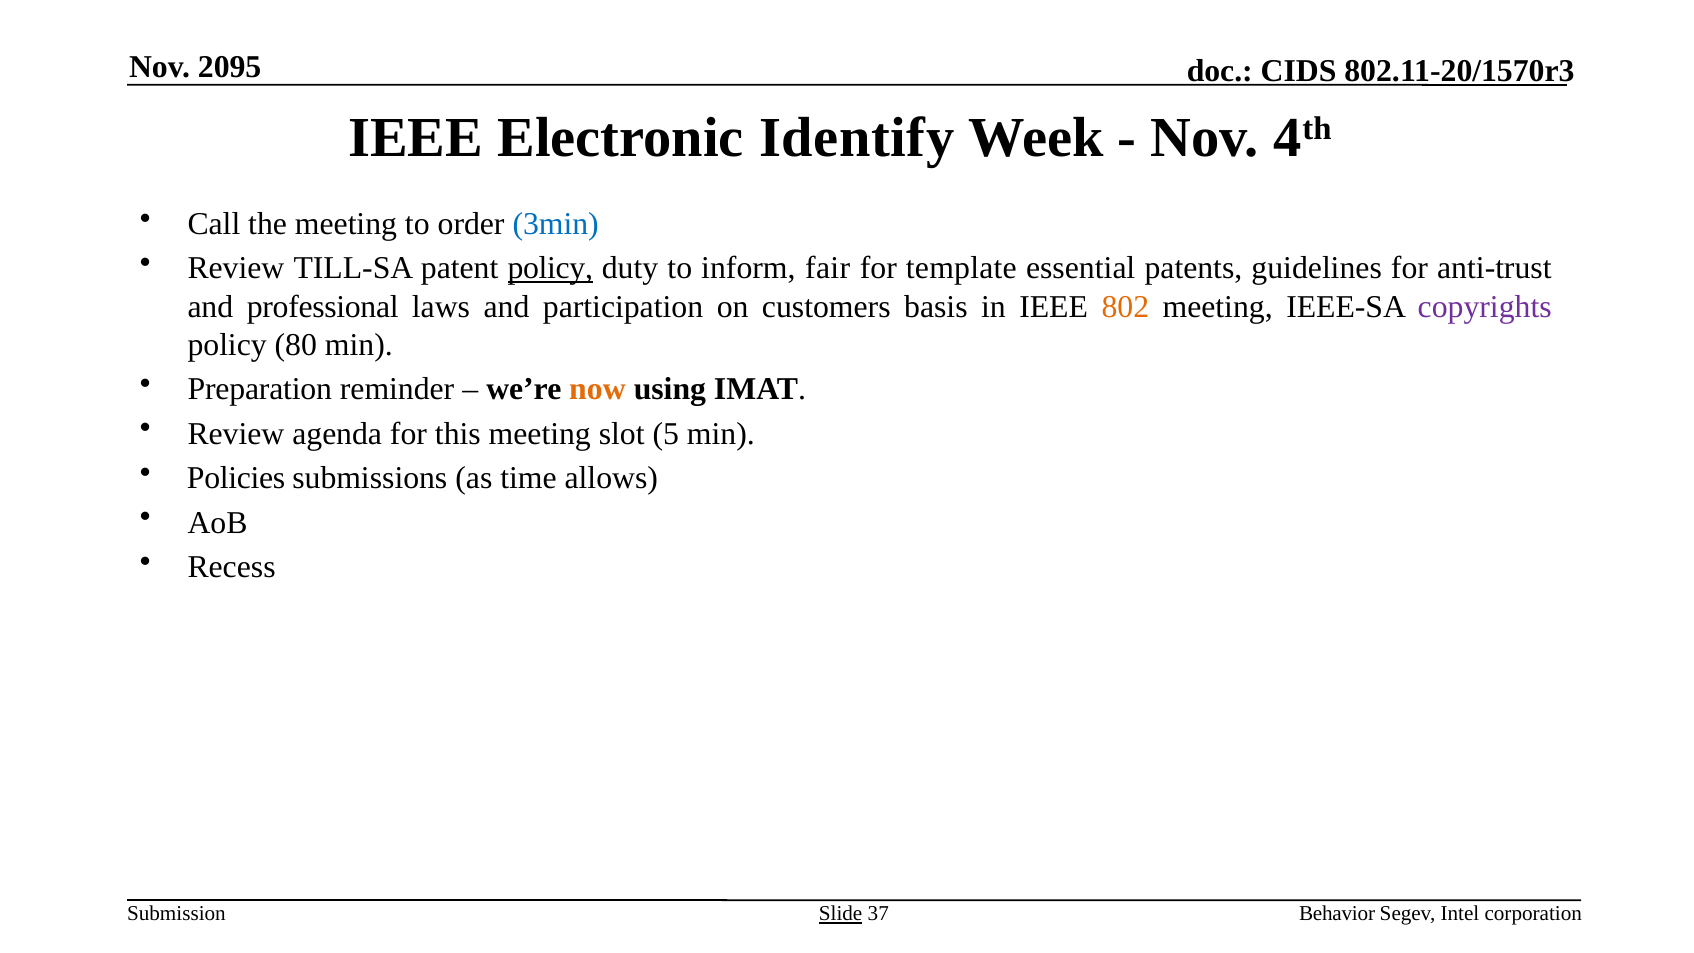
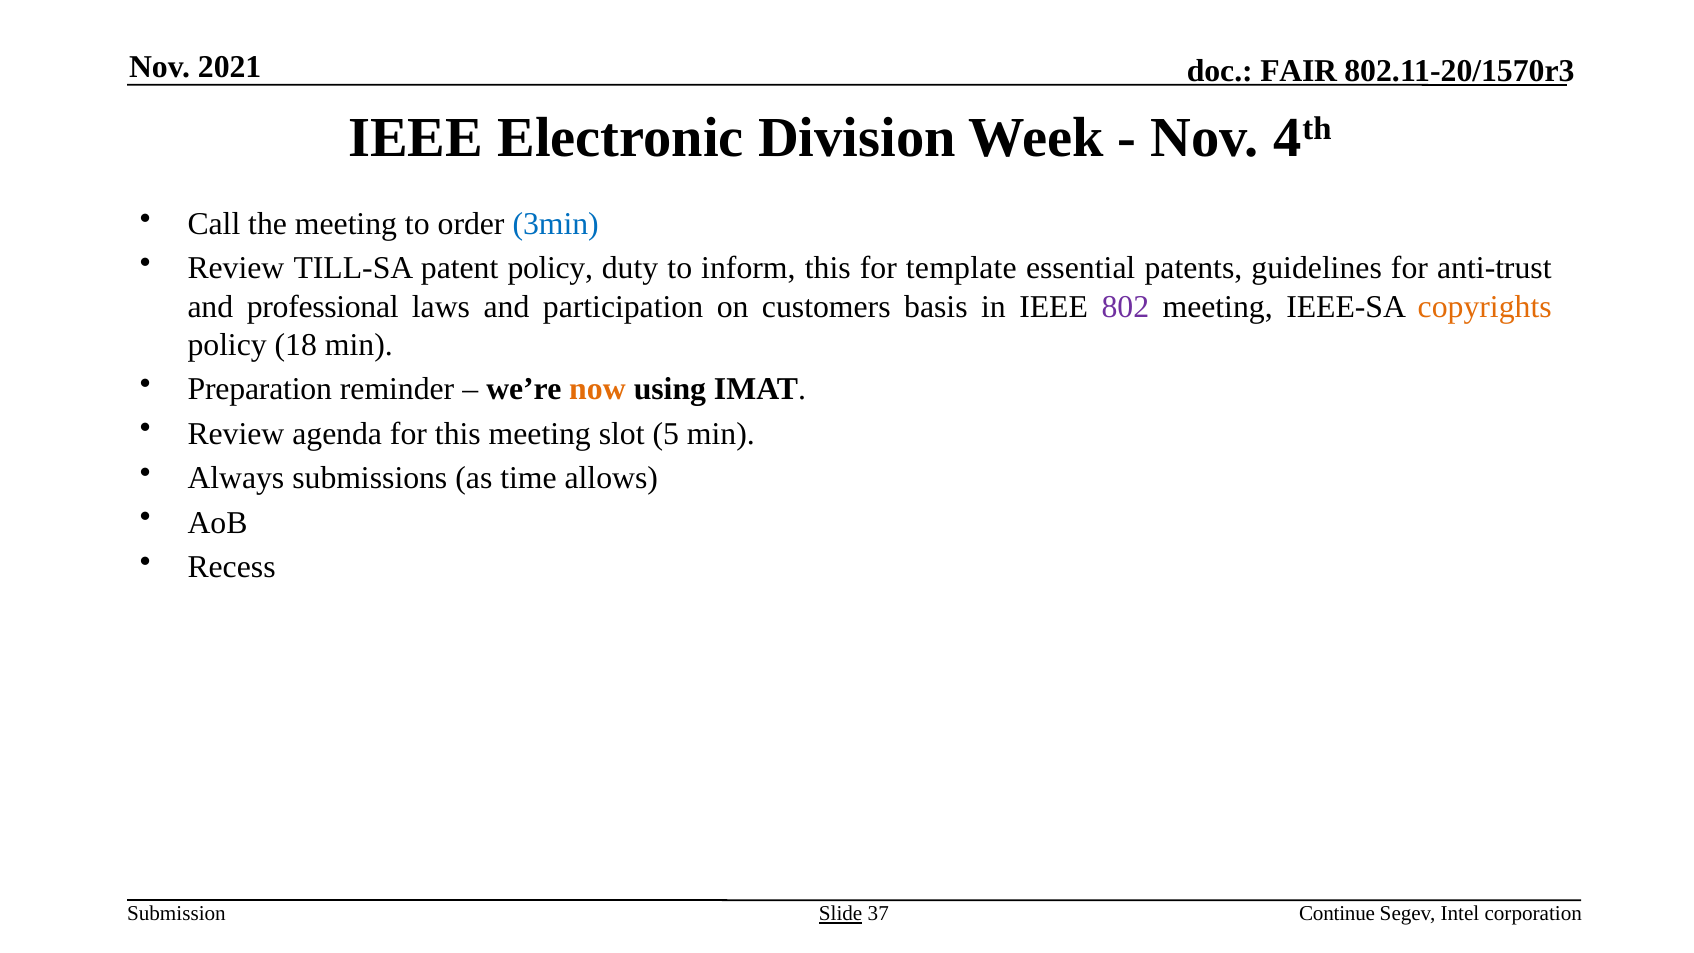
2095: 2095 -> 2021
CIDS: CIDS -> FAIR
Identify: Identify -> Division
policy at (550, 268) underline: present -> none
inform fair: fair -> this
802 colour: orange -> purple
copyrights colour: purple -> orange
80: 80 -> 18
Policies: Policies -> Always
Behavior: Behavior -> Continue
